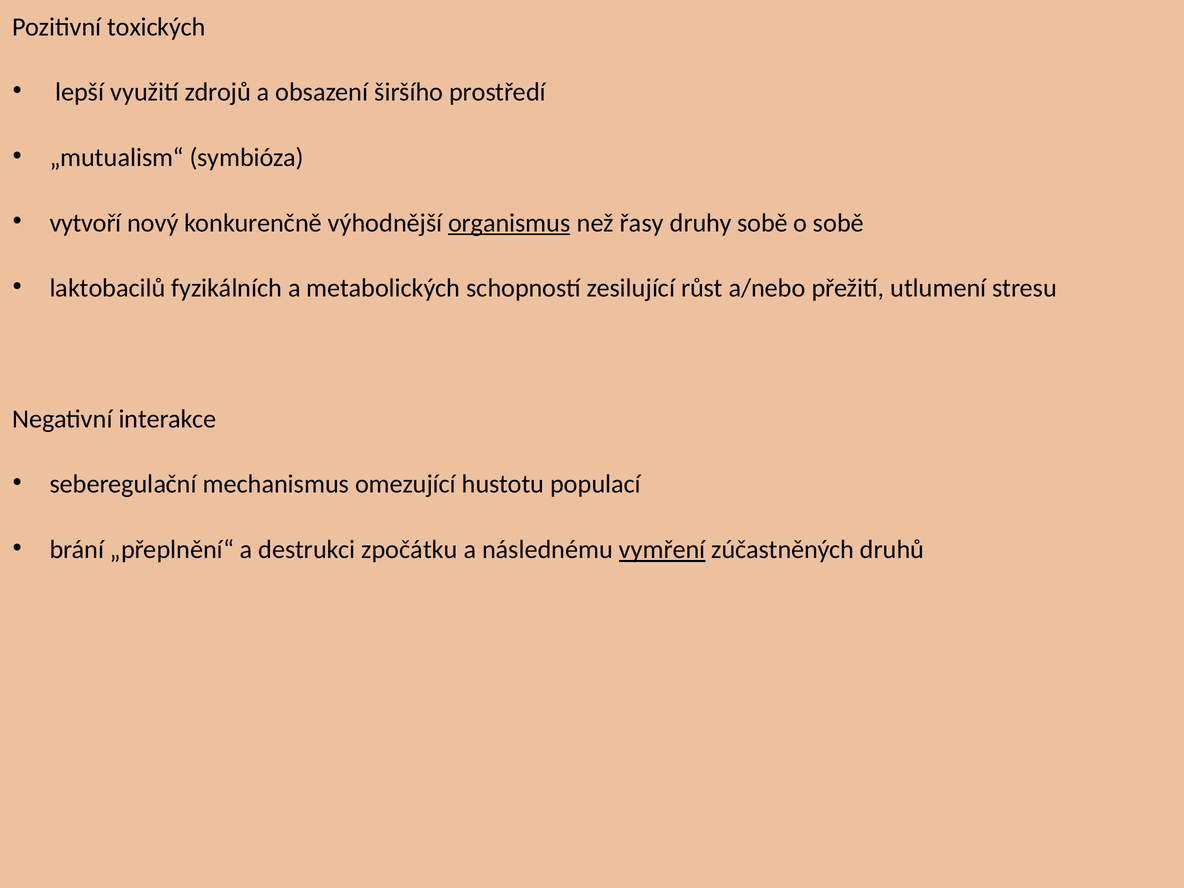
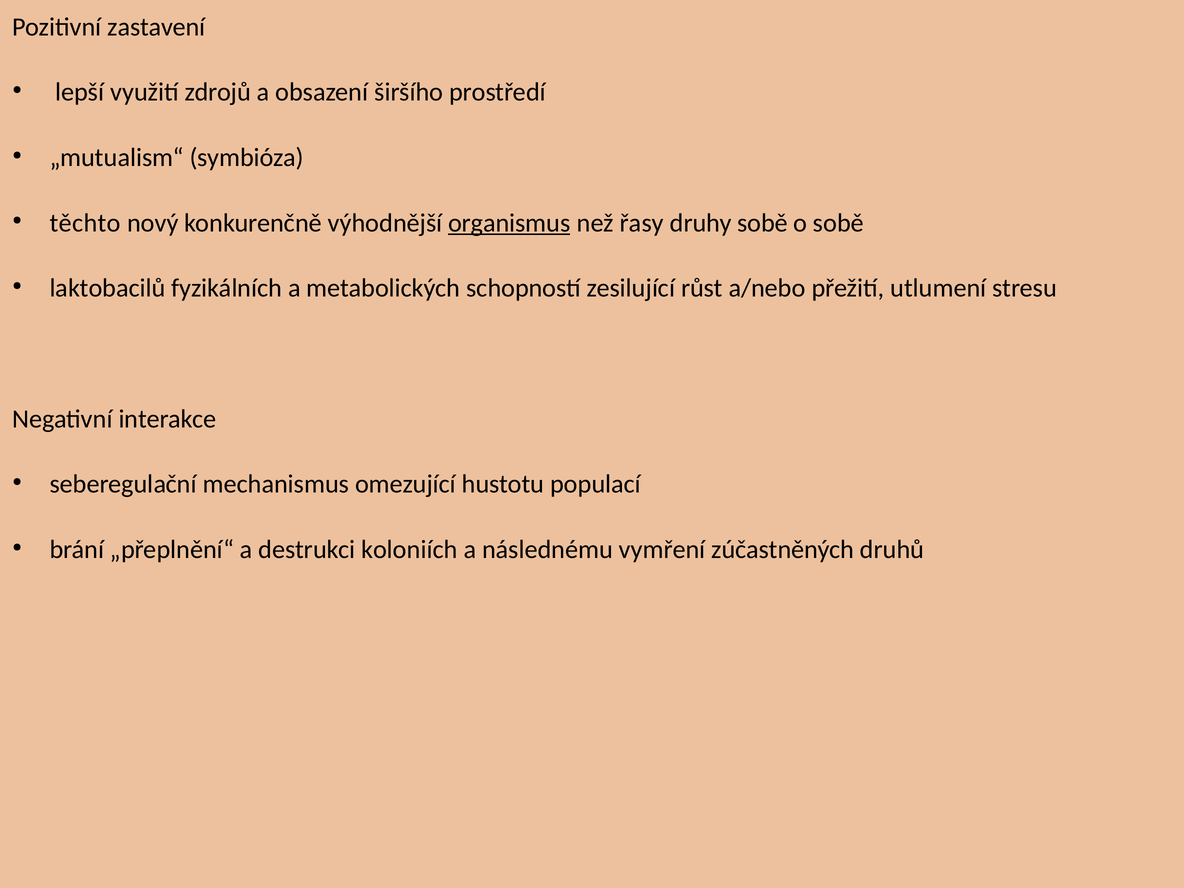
toxických: toxických -> zastavení
vytvoří: vytvoří -> těchto
zpočátku: zpočátku -> koloniích
vymření underline: present -> none
